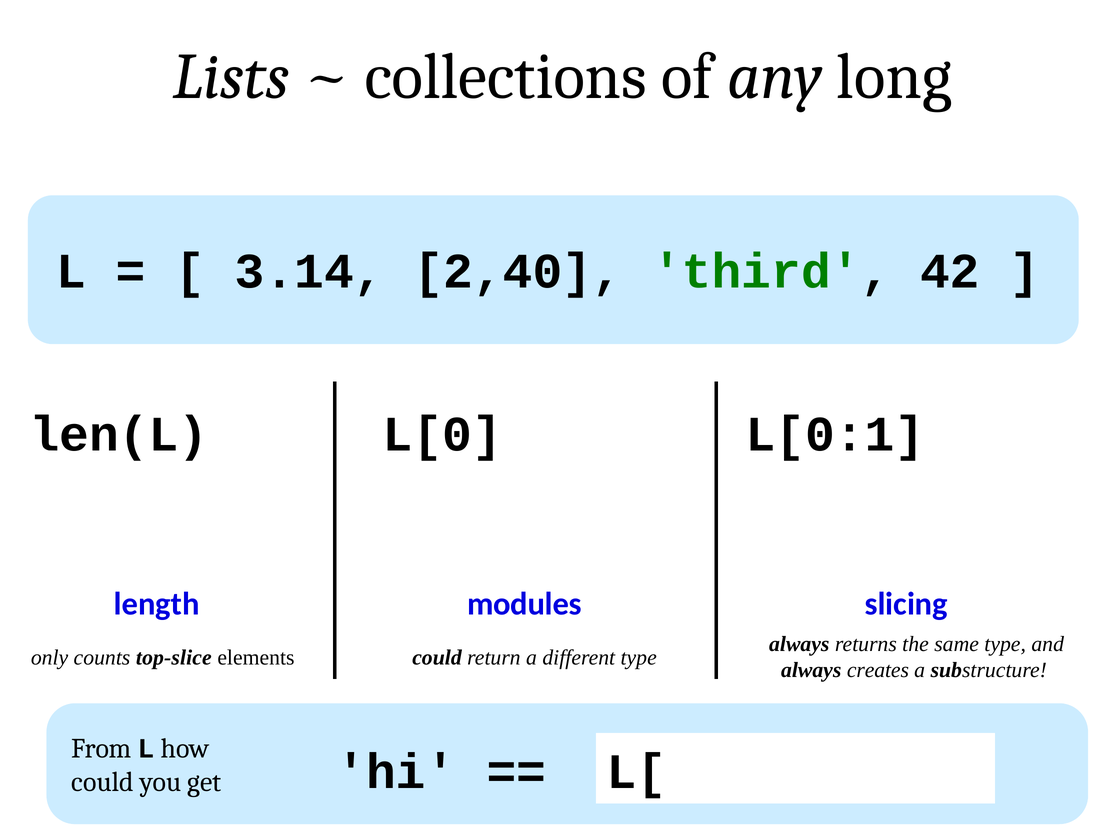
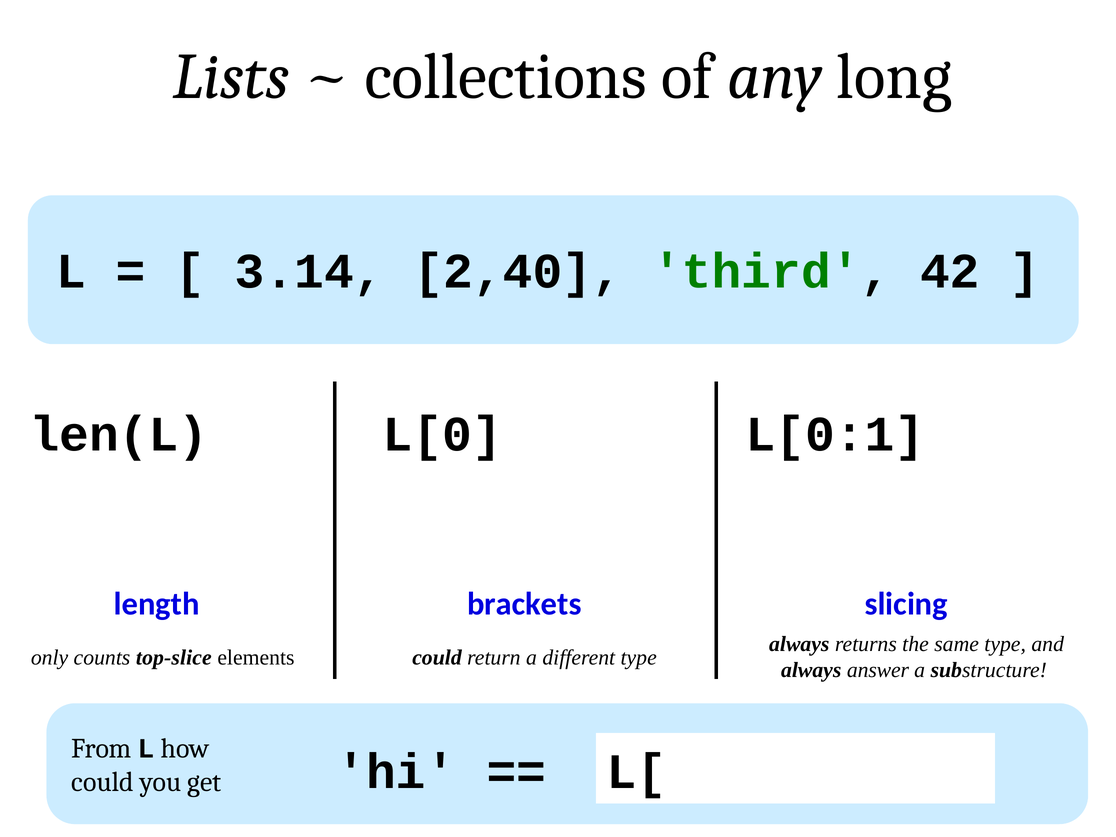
modules: modules -> brackets
creates: creates -> answer
